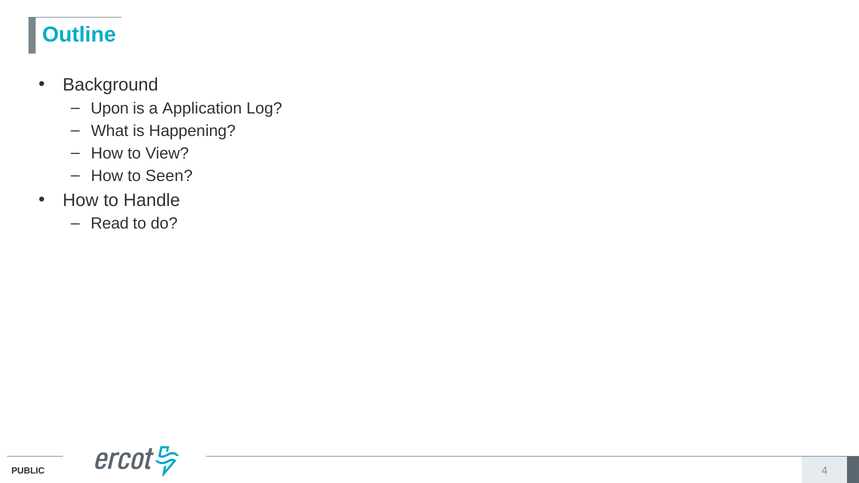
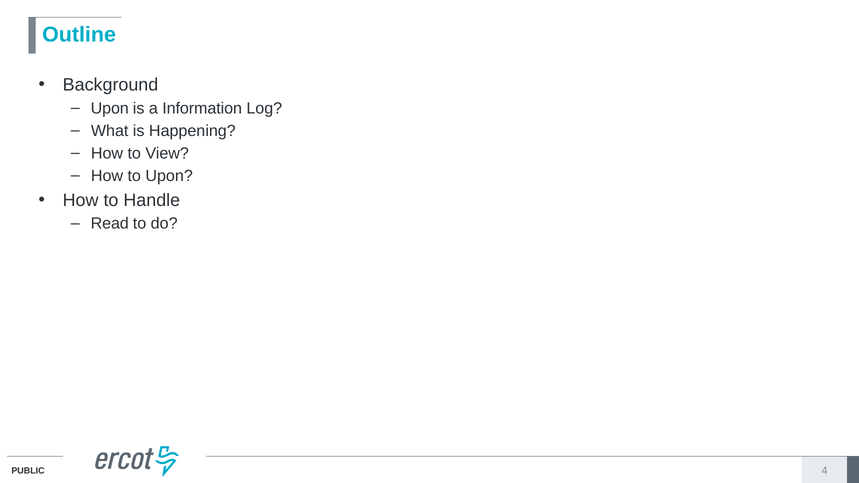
Application: Application -> Information
to Seen: Seen -> Upon
